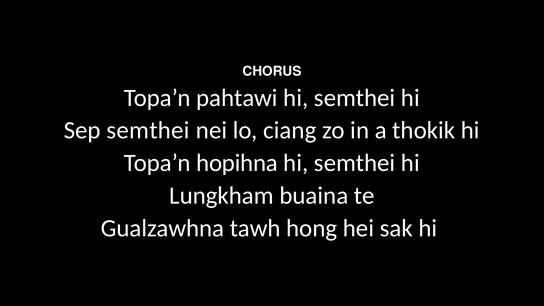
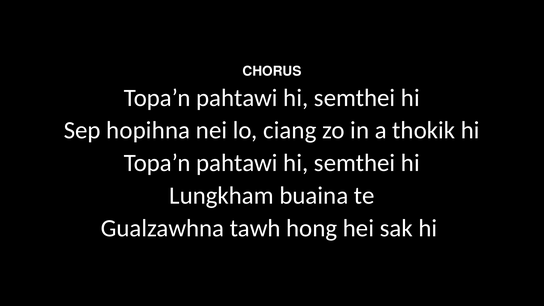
Sep semthei: semthei -> hopihna
hopihna at (237, 163): hopihna -> pahtawi
